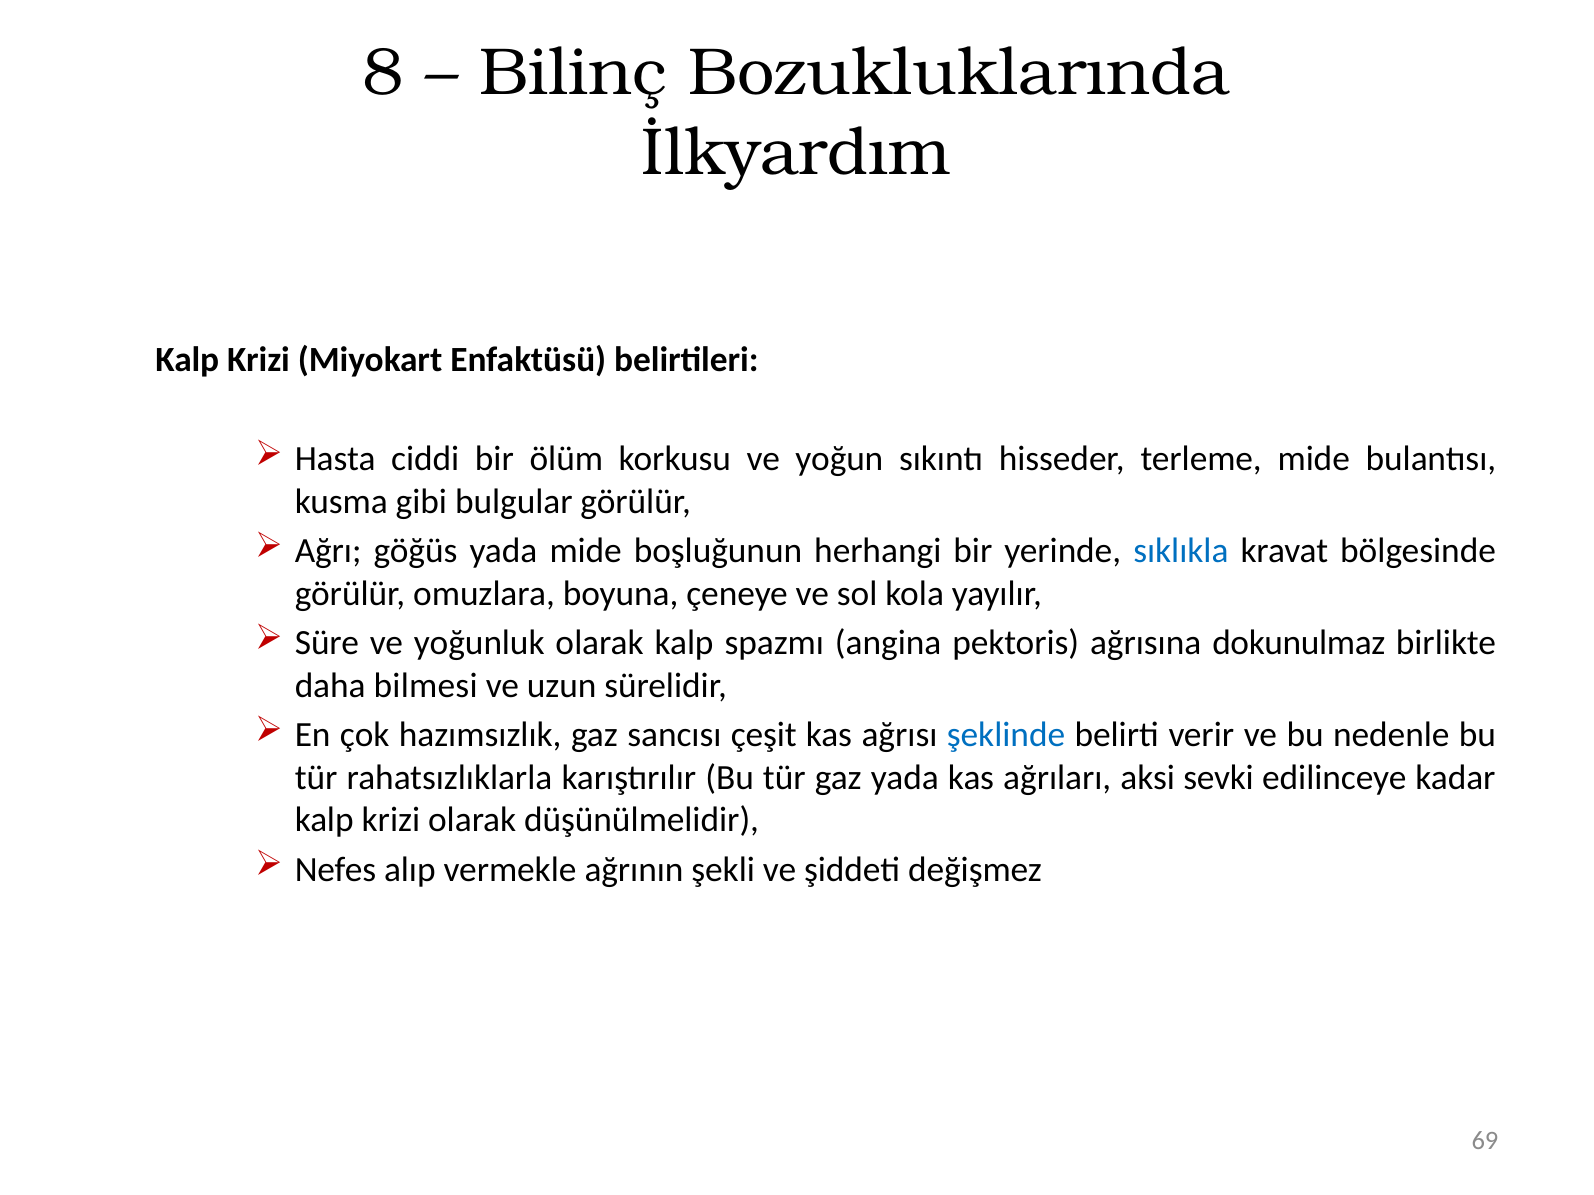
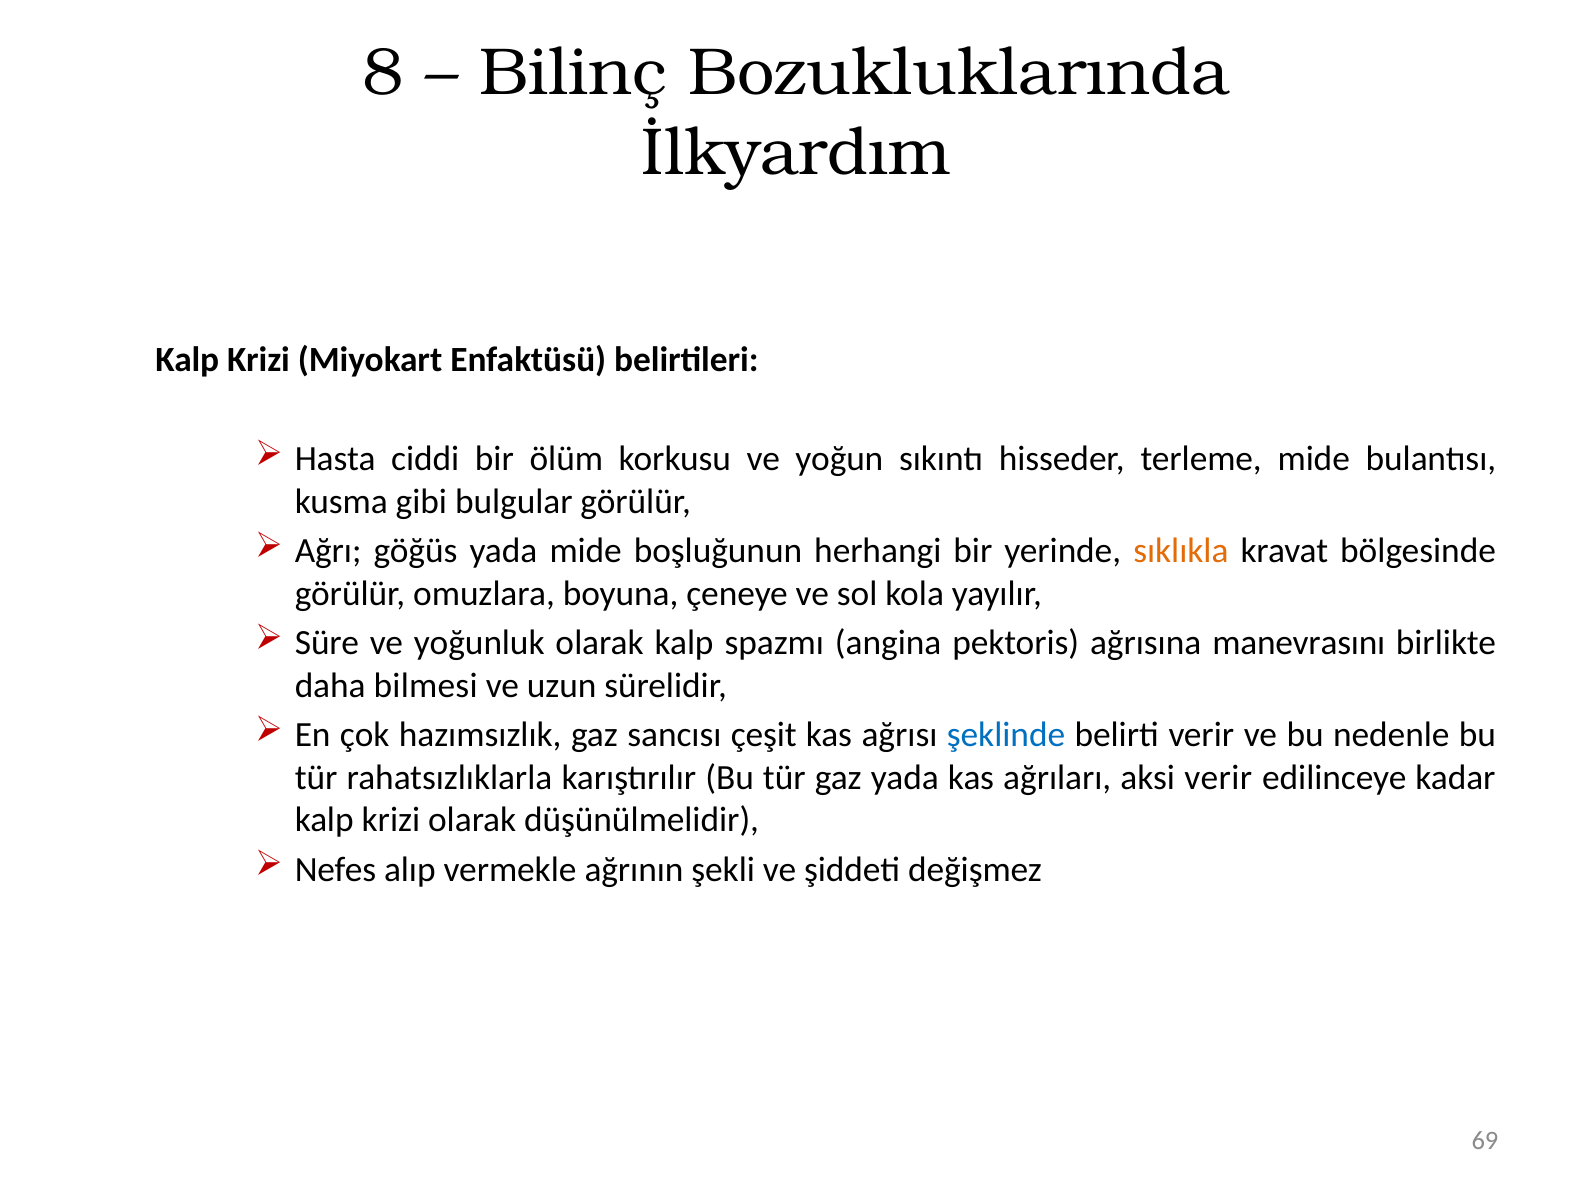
sıklıkla colour: blue -> orange
dokunulmaz: dokunulmaz -> manevrasını
aksi sevki: sevki -> verir
